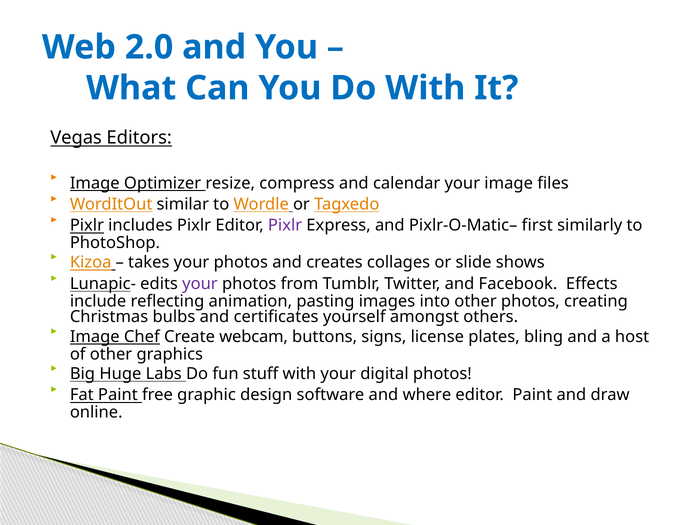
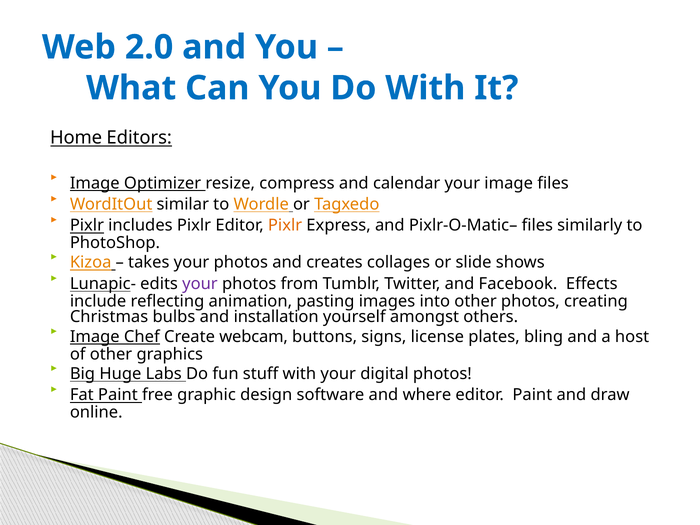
Vegas: Vegas -> Home
Pixlr at (285, 225) colour: purple -> orange
Pixlr-O-Matic– first: first -> files
certificates: certificates -> installation
